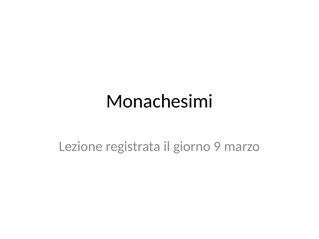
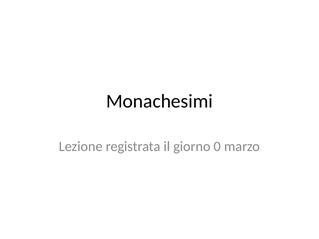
9: 9 -> 0
